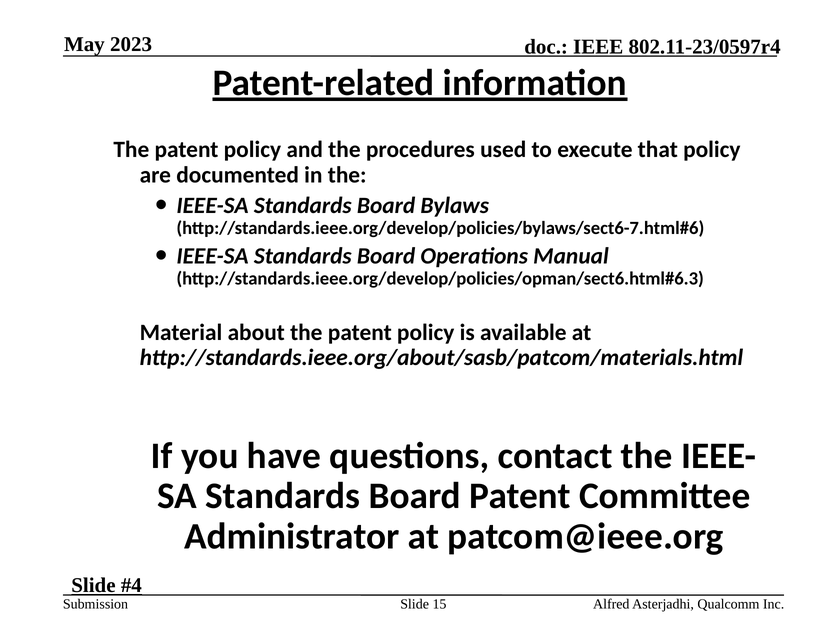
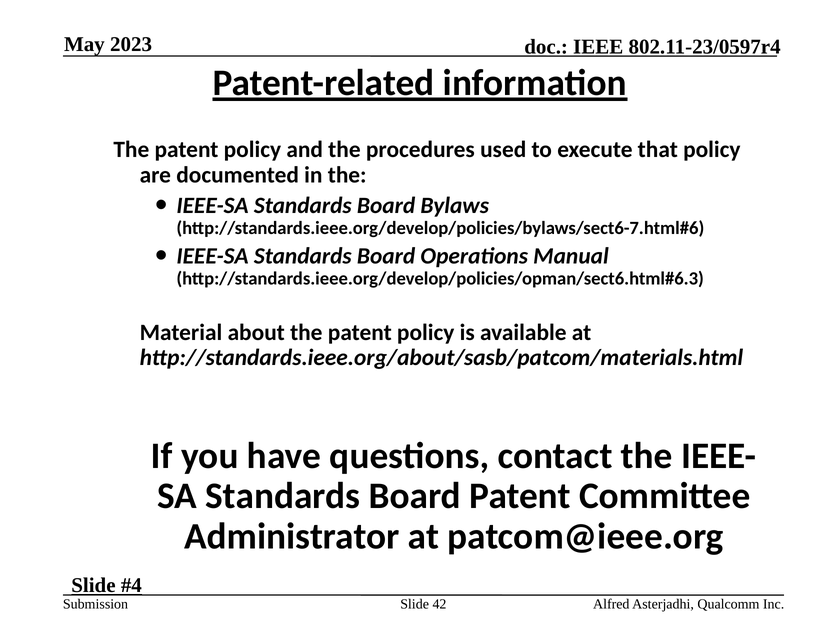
15: 15 -> 42
